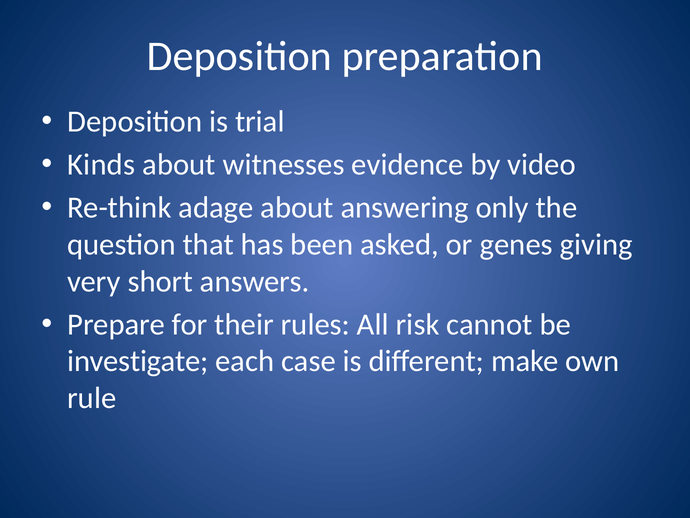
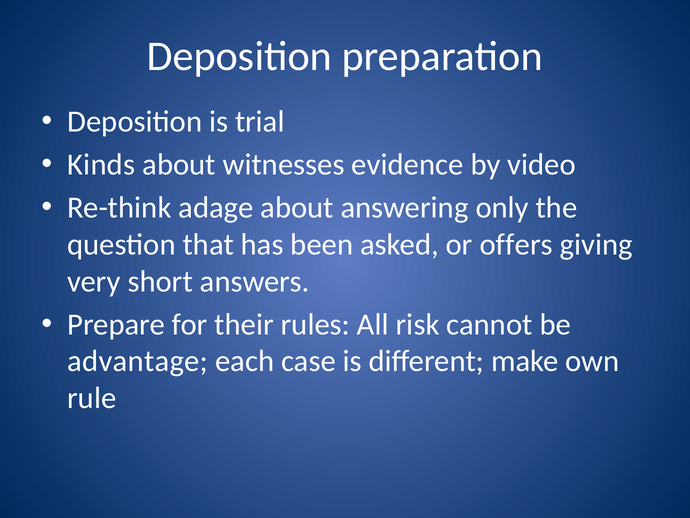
genes: genes -> offers
investigate: investigate -> advantage
